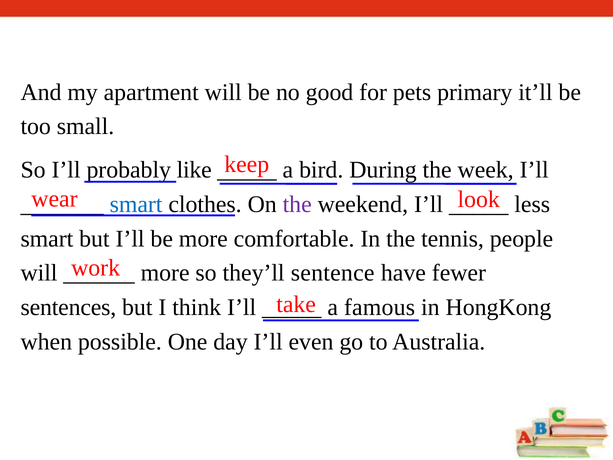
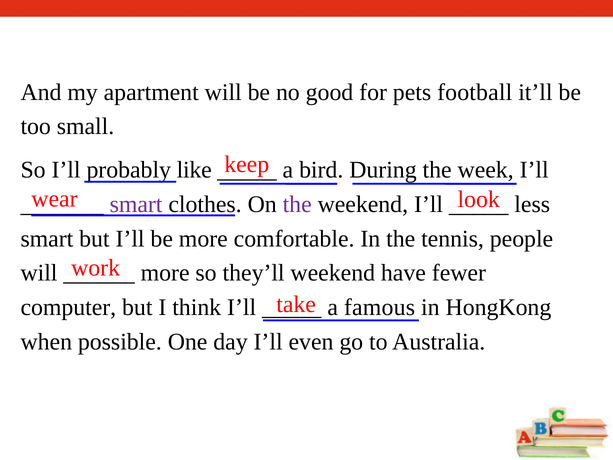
primary: primary -> football
smart at (136, 204) colour: blue -> purple
they’ll sentence: sentence -> weekend
sentences: sentences -> computer
